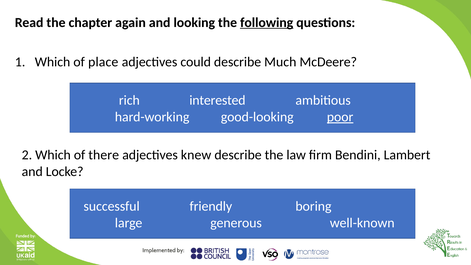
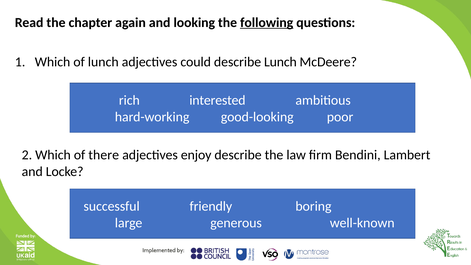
of place: place -> lunch
describe Much: Much -> Lunch
poor underline: present -> none
knew: knew -> enjoy
